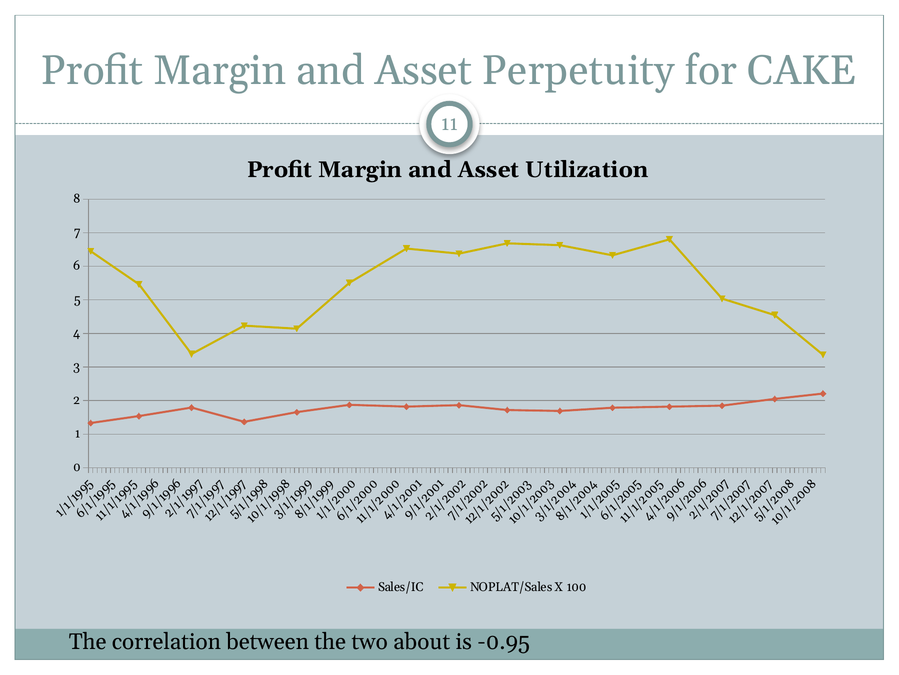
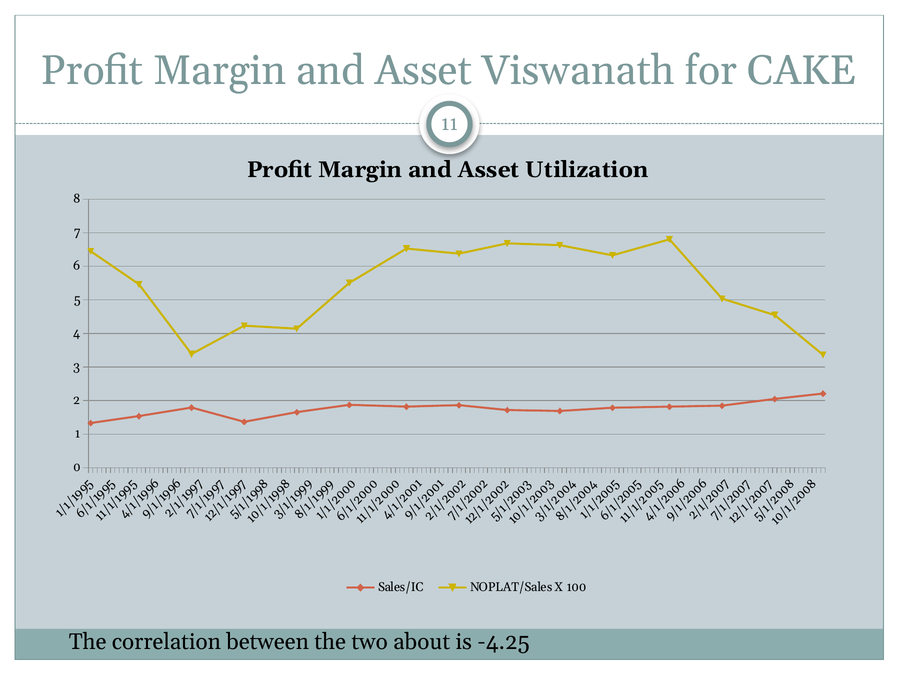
Perpetuity: Perpetuity -> Viswanath
-0.95: -0.95 -> -4.25
